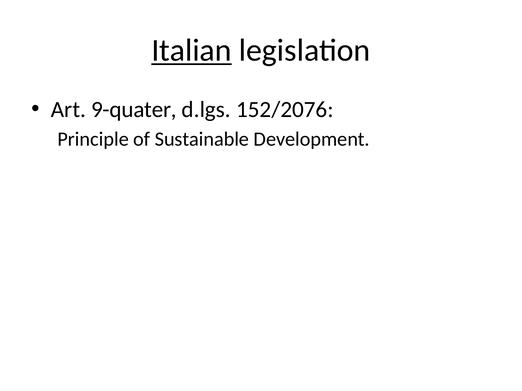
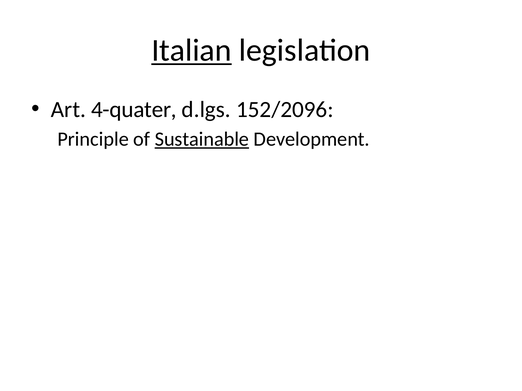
9-quater: 9-quater -> 4-quater
152/2076: 152/2076 -> 152/2096
Sustainable underline: none -> present
